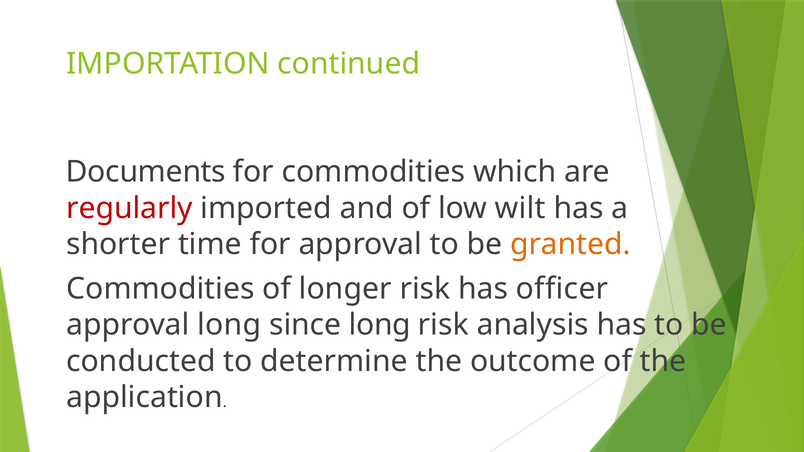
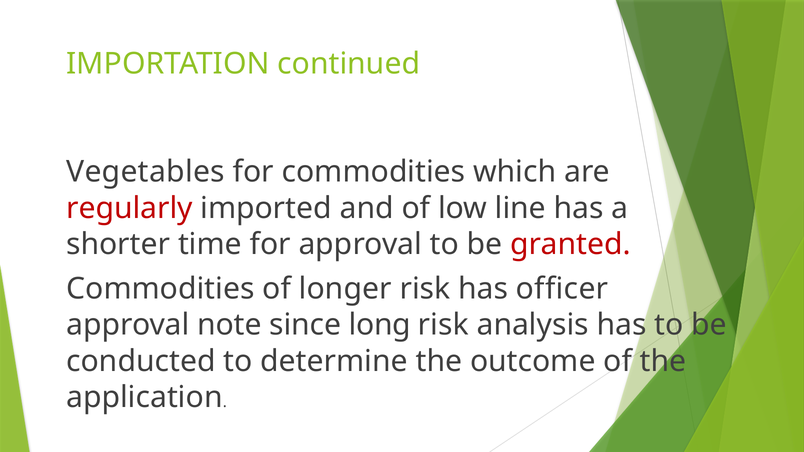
Documents: Documents -> Vegetables
wilt: wilt -> line
granted colour: orange -> red
approval long: long -> note
